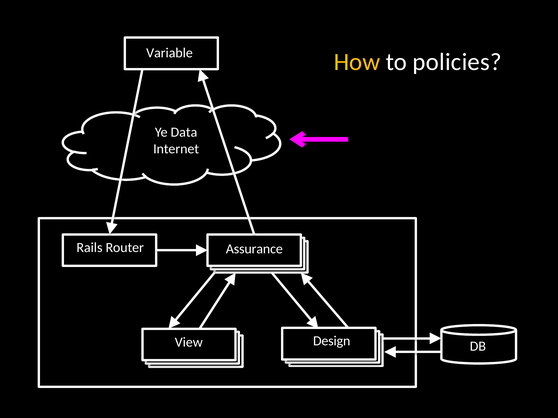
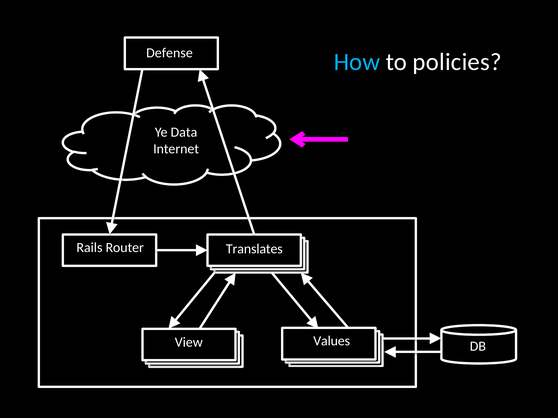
Variable: Variable -> Defense
How colour: yellow -> light blue
Assurance: Assurance -> Translates
Design: Design -> Values
